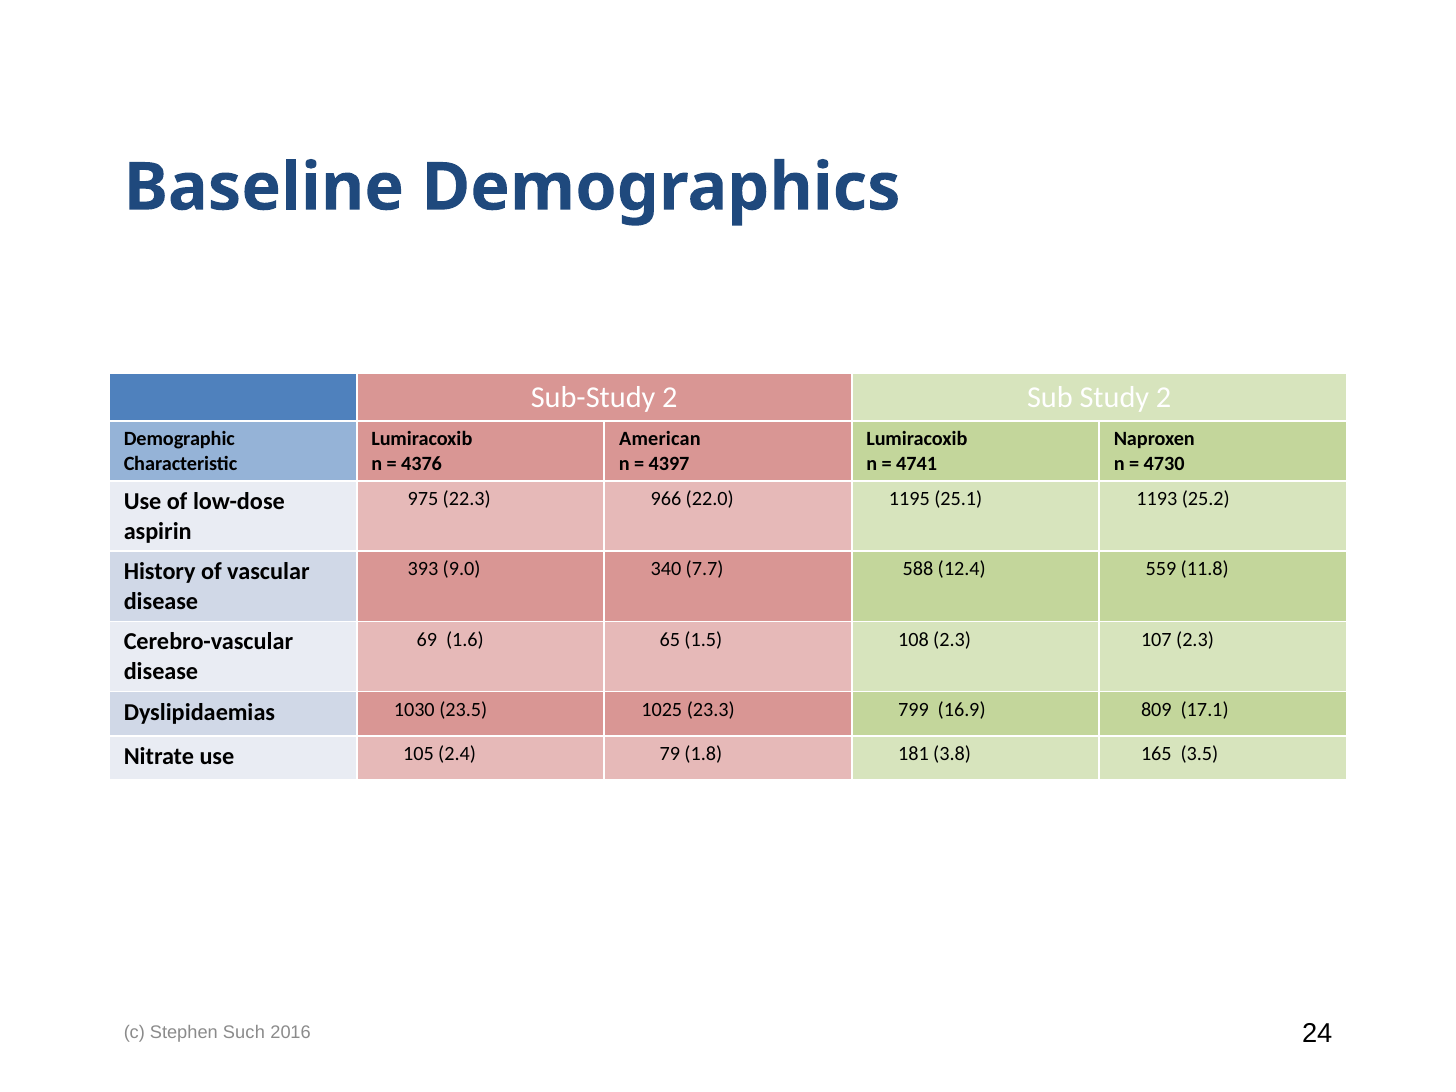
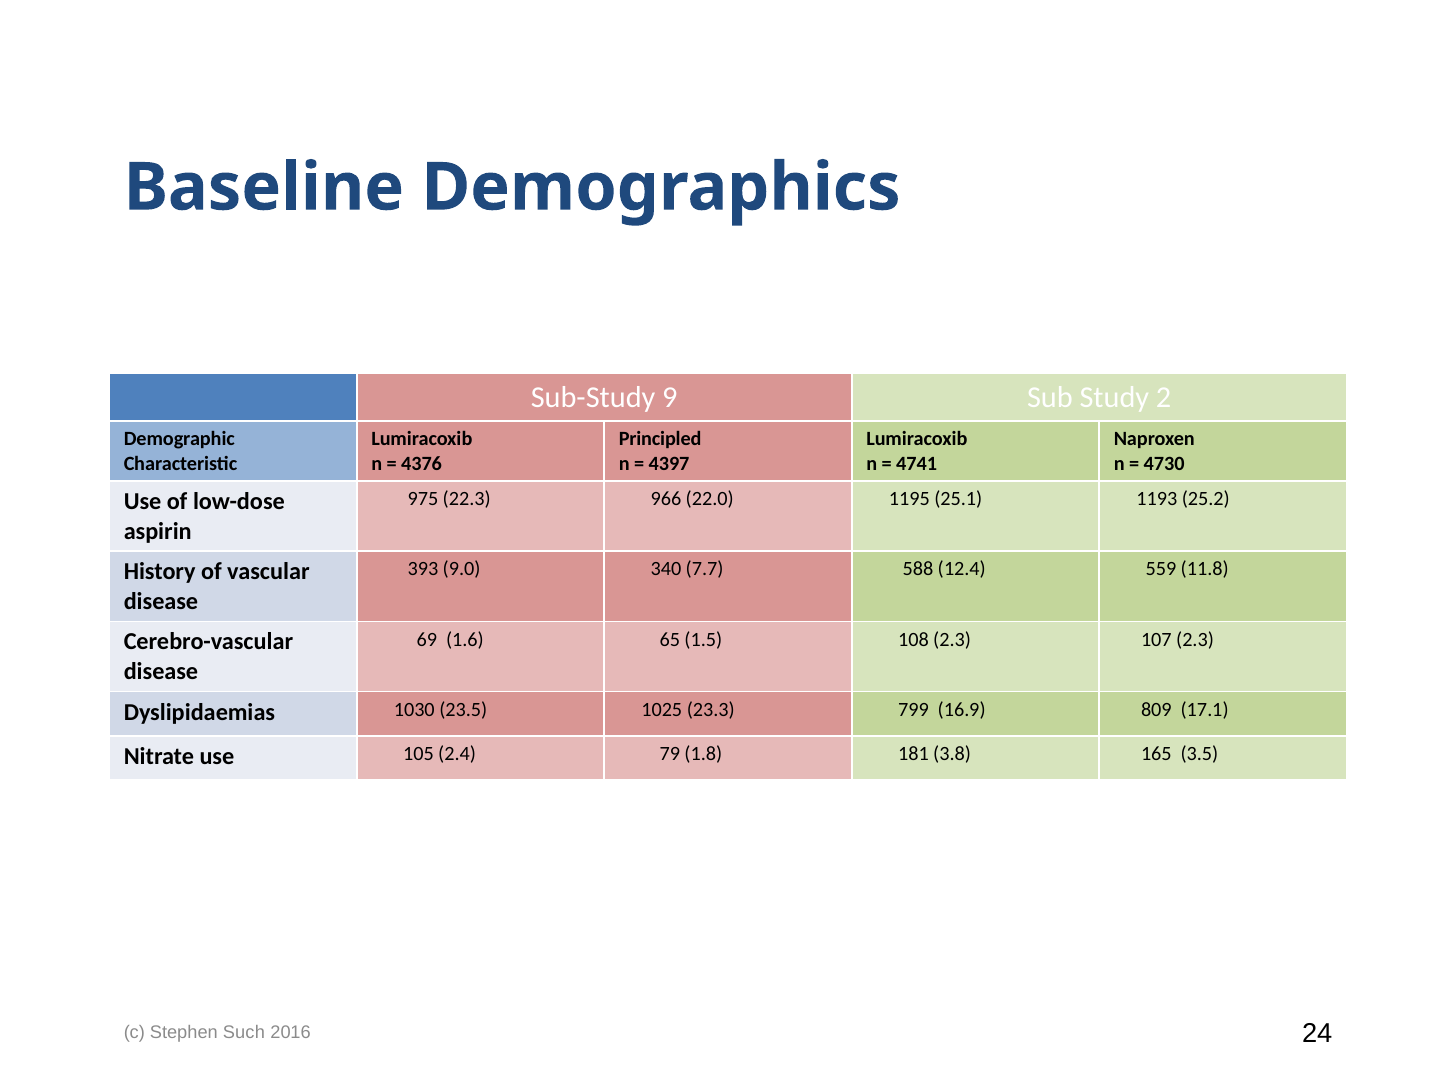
Sub-Study 2: 2 -> 9
American: American -> Principled
